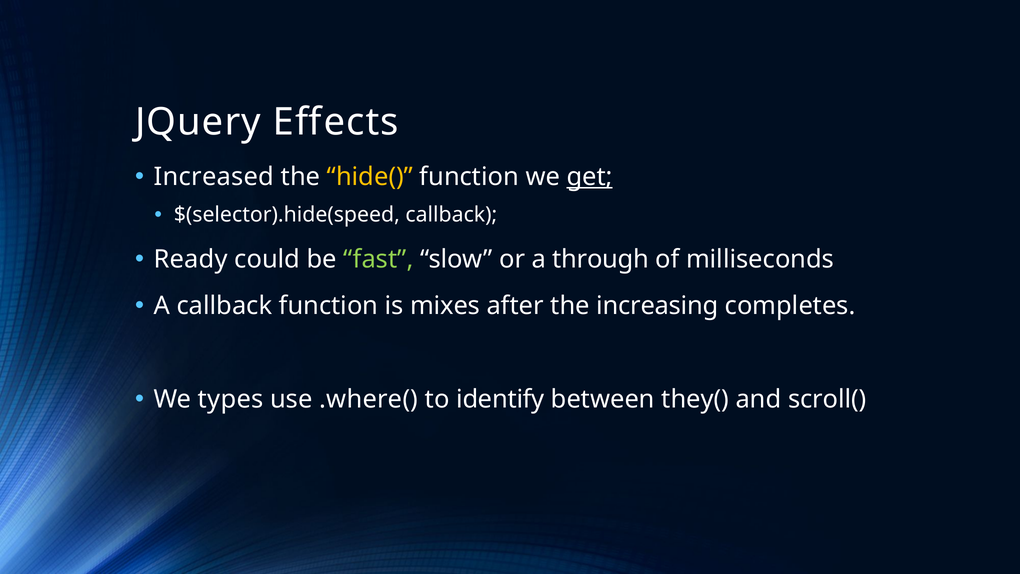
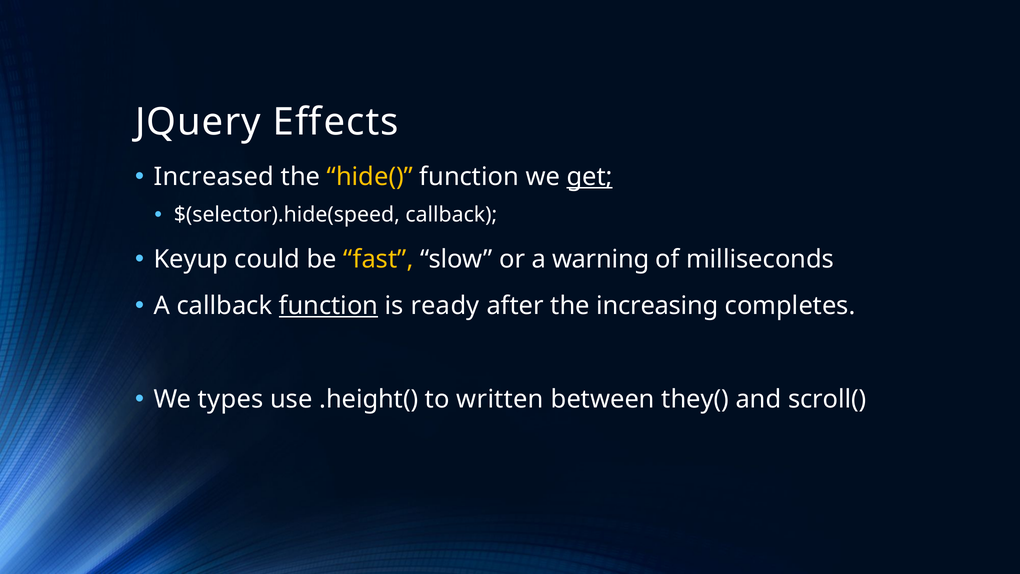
Ready: Ready -> Keyup
fast colour: light green -> yellow
through: through -> warning
function at (329, 306) underline: none -> present
mixes: mixes -> ready
.where(: .where( -> .height(
identify: identify -> written
